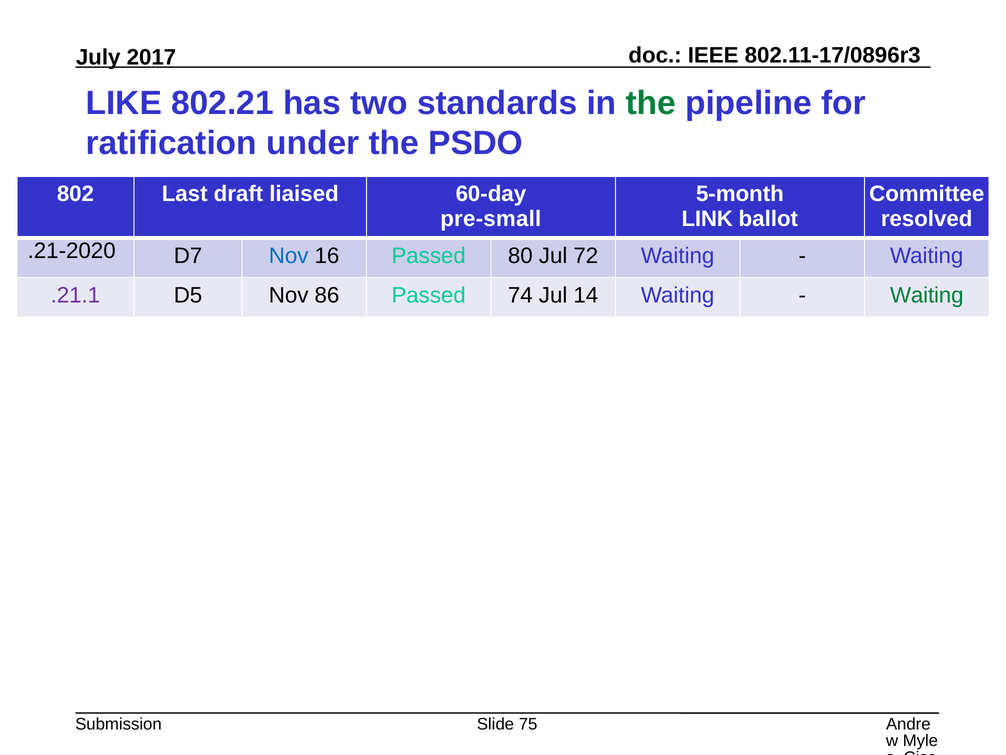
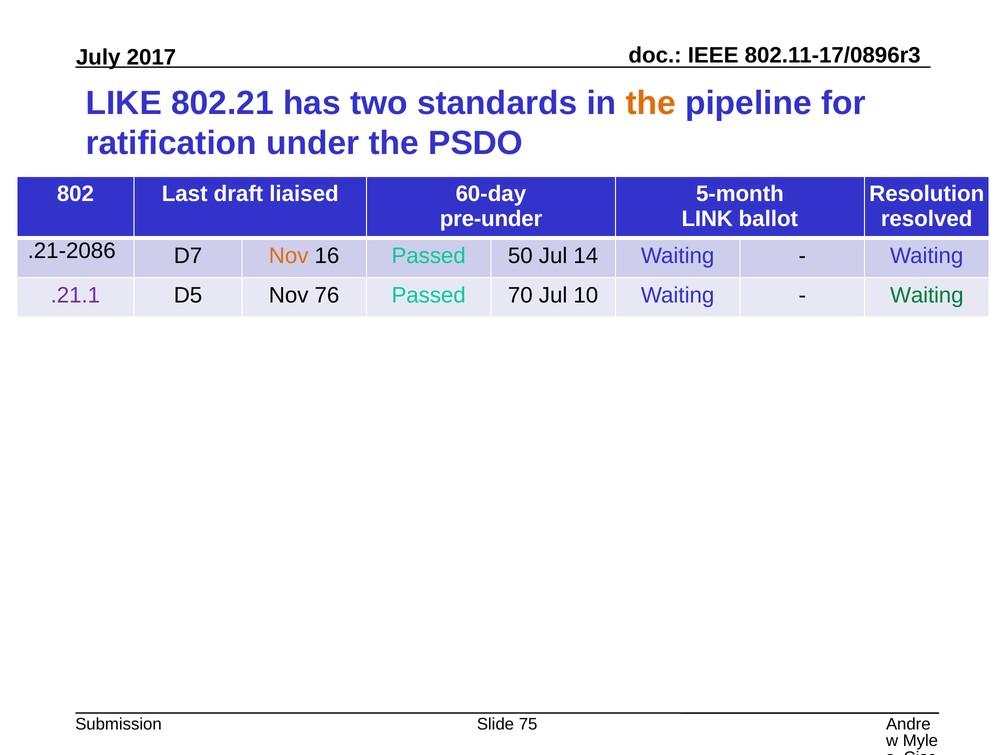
the at (651, 103) colour: green -> orange
Committee: Committee -> Resolution
pre-small: pre-small -> pre-under
.21-2020: .21-2020 -> .21-2086
Nov at (289, 256) colour: blue -> orange
80: 80 -> 50
72: 72 -> 14
86: 86 -> 76
74: 74 -> 70
14: 14 -> 10
